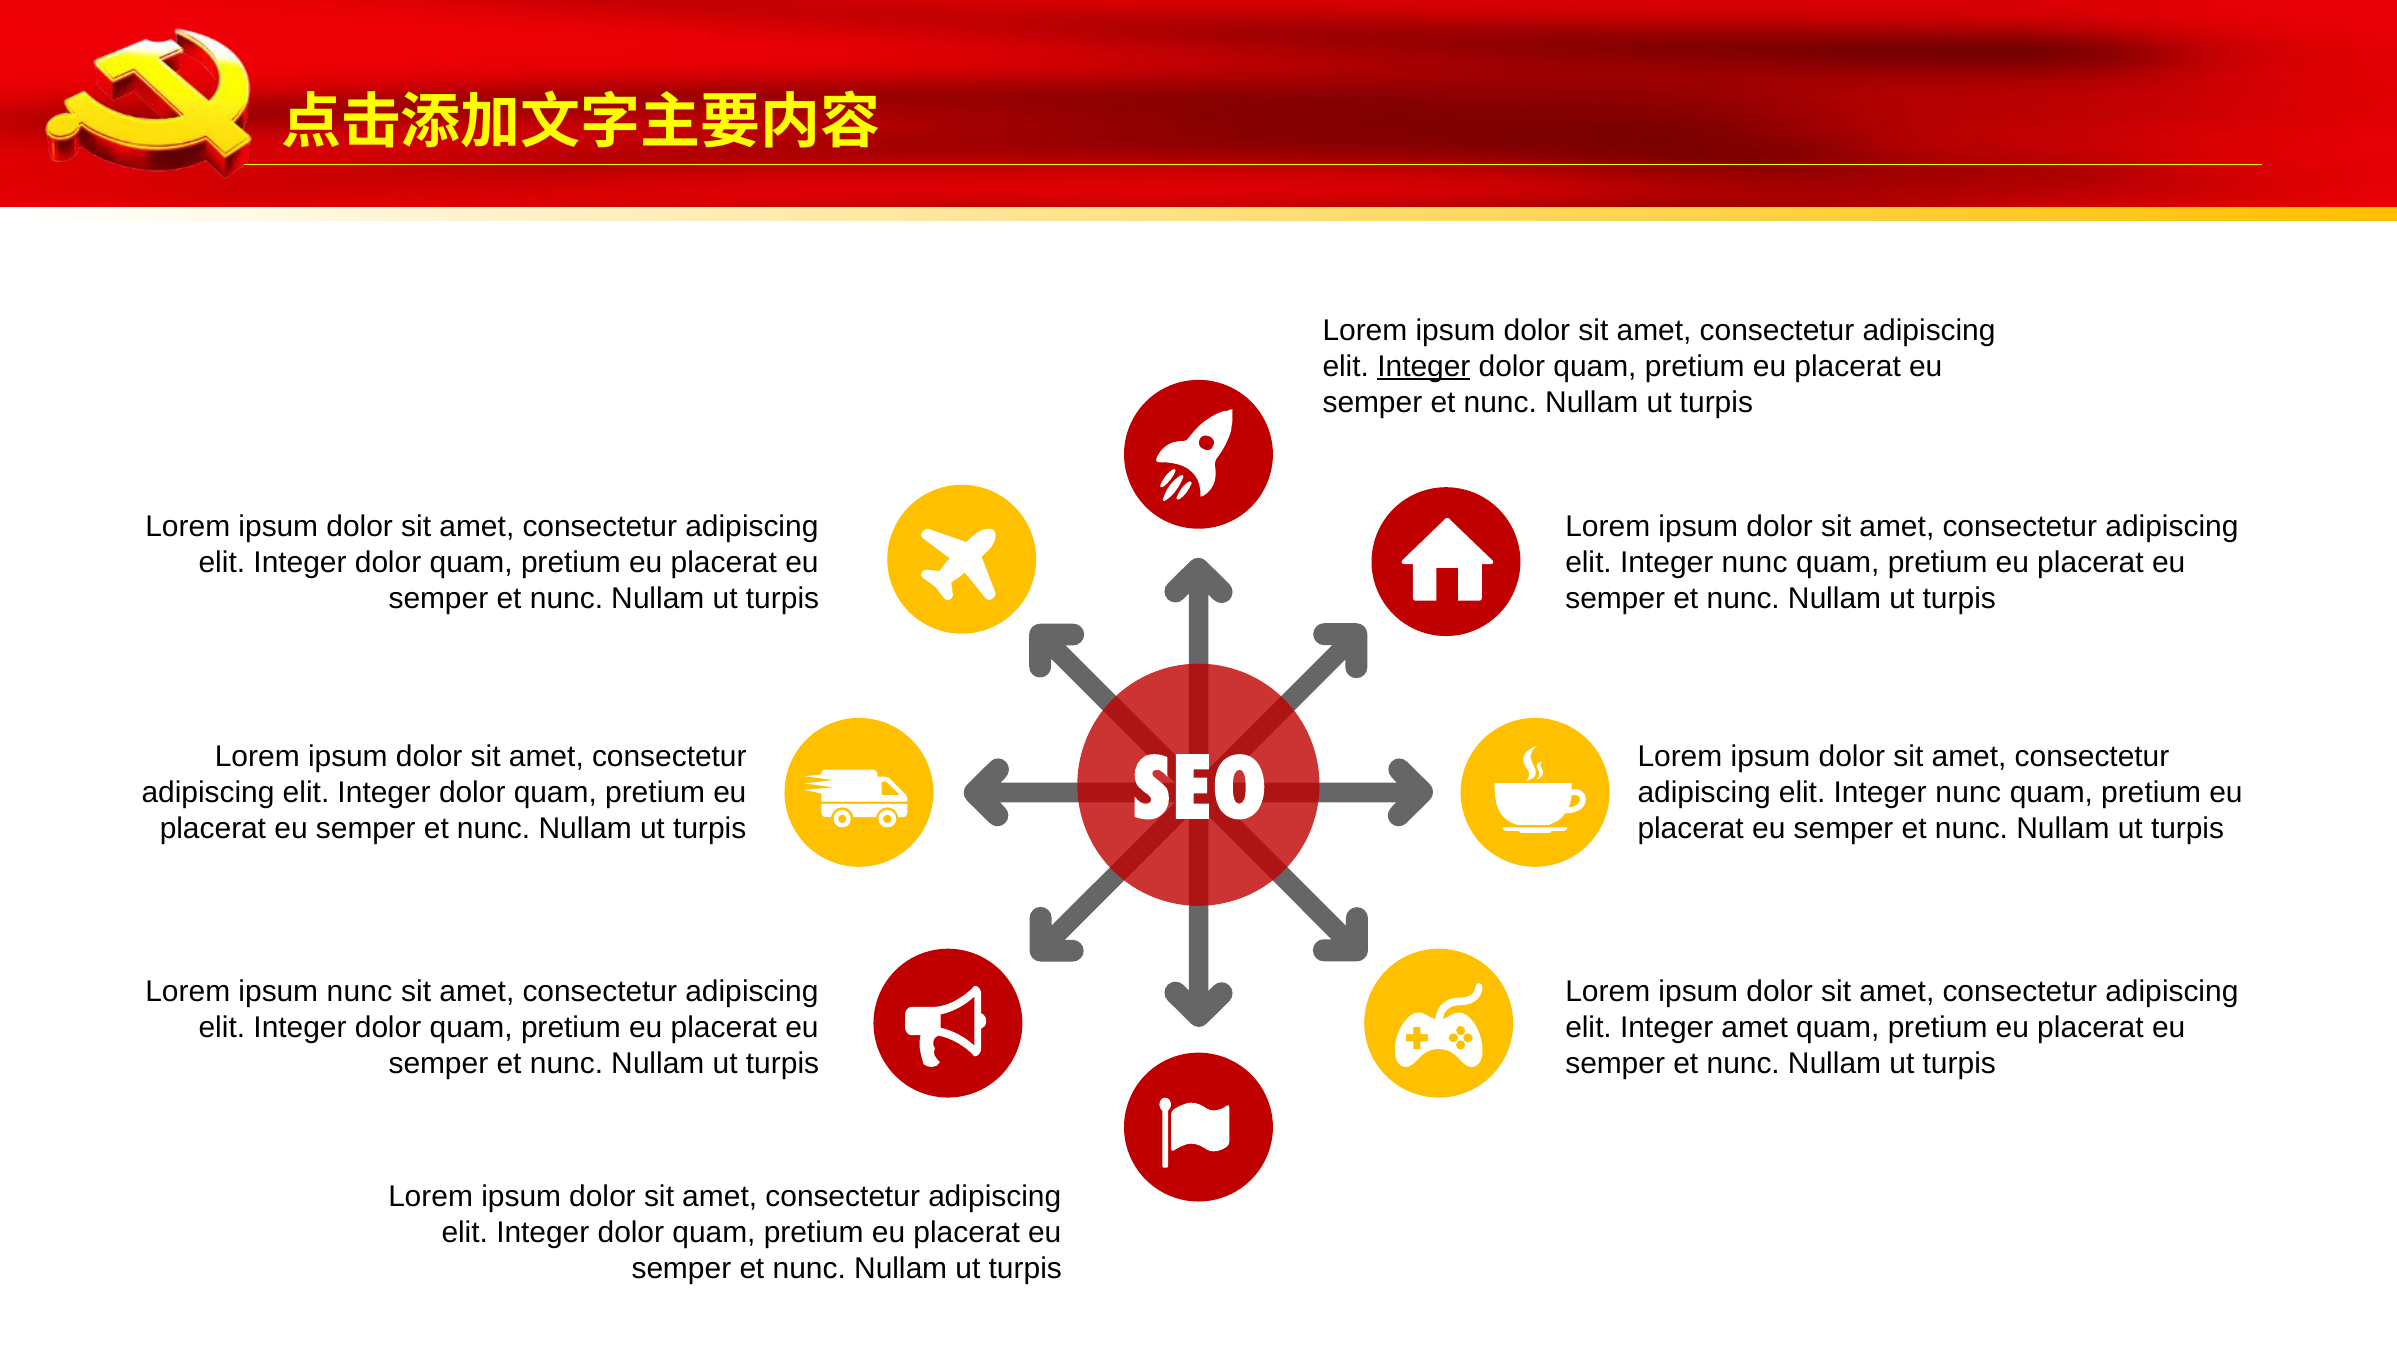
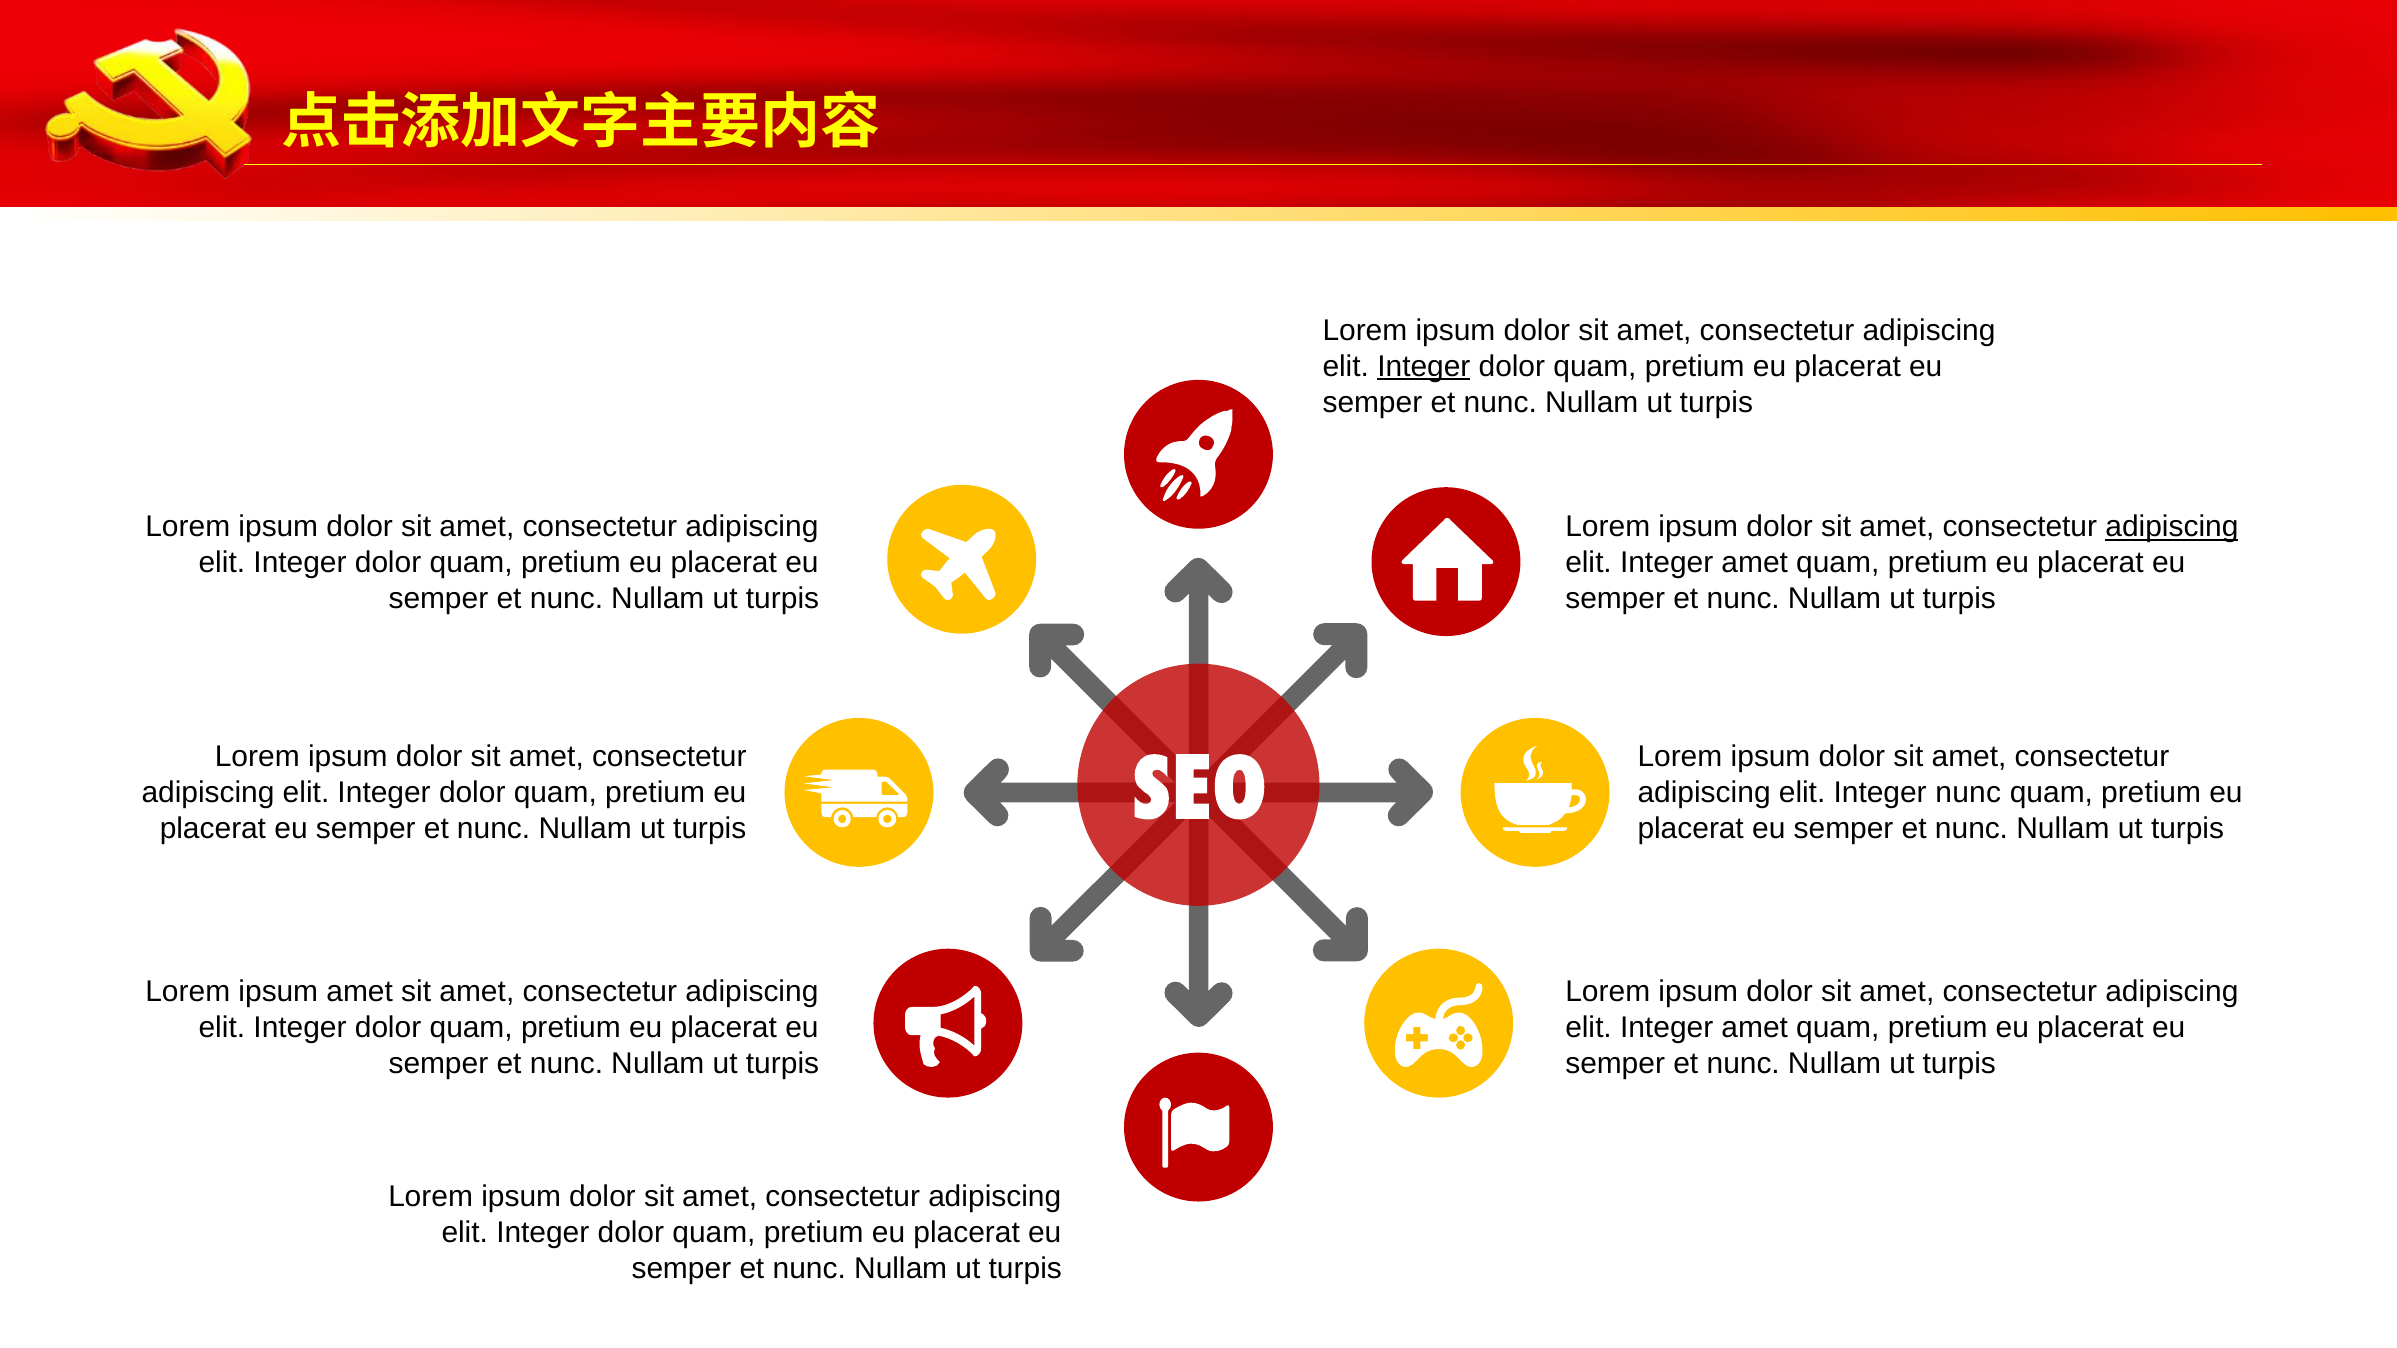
adipiscing at (2172, 527) underline: none -> present
nunc at (1755, 563): nunc -> amet
ipsum nunc: nunc -> amet
